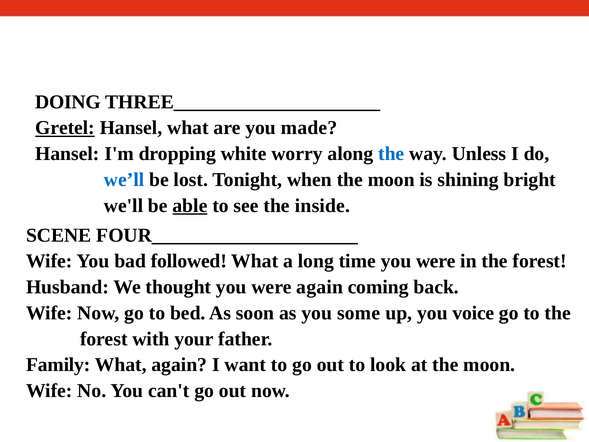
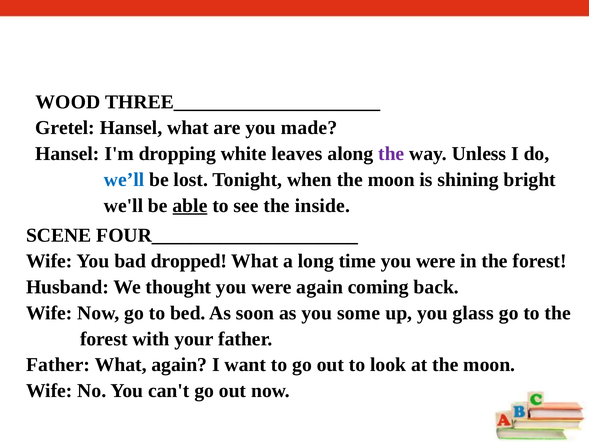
DOING: DOING -> WOOD
Gretel underline: present -> none
worry: worry -> leaves
the at (391, 154) colour: blue -> purple
followed: followed -> dropped
voice: voice -> glass
Family at (58, 365): Family -> Father
